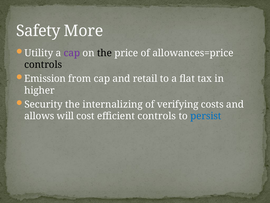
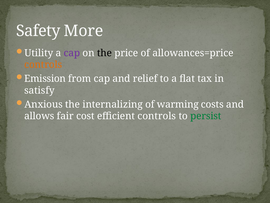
controls at (43, 65) colour: black -> orange
retail: retail -> relief
higher: higher -> satisfy
Security: Security -> Anxious
verifying: verifying -> warming
will: will -> fair
persist colour: blue -> green
